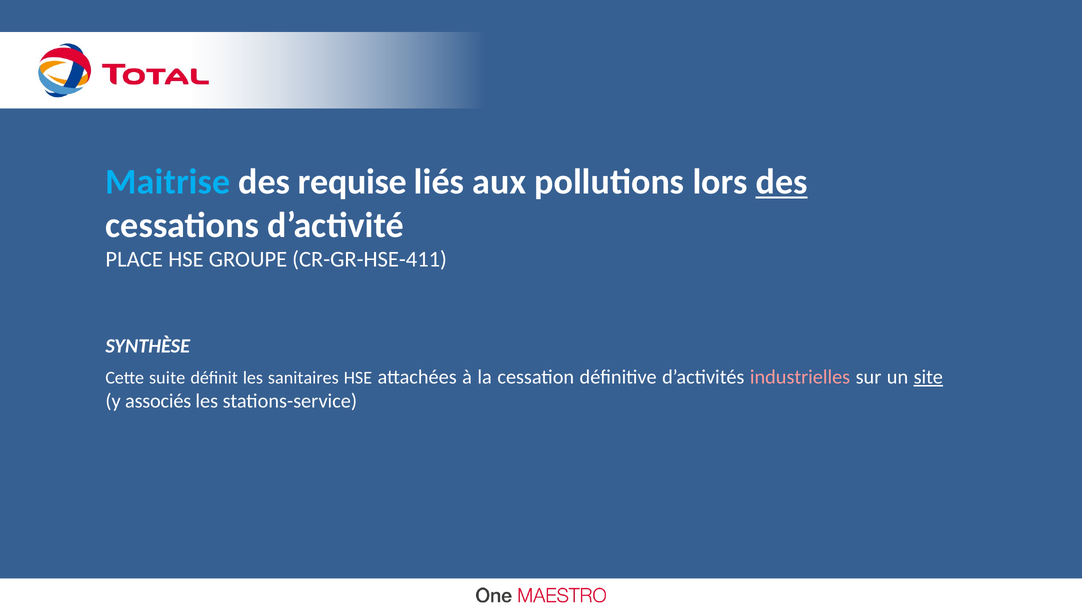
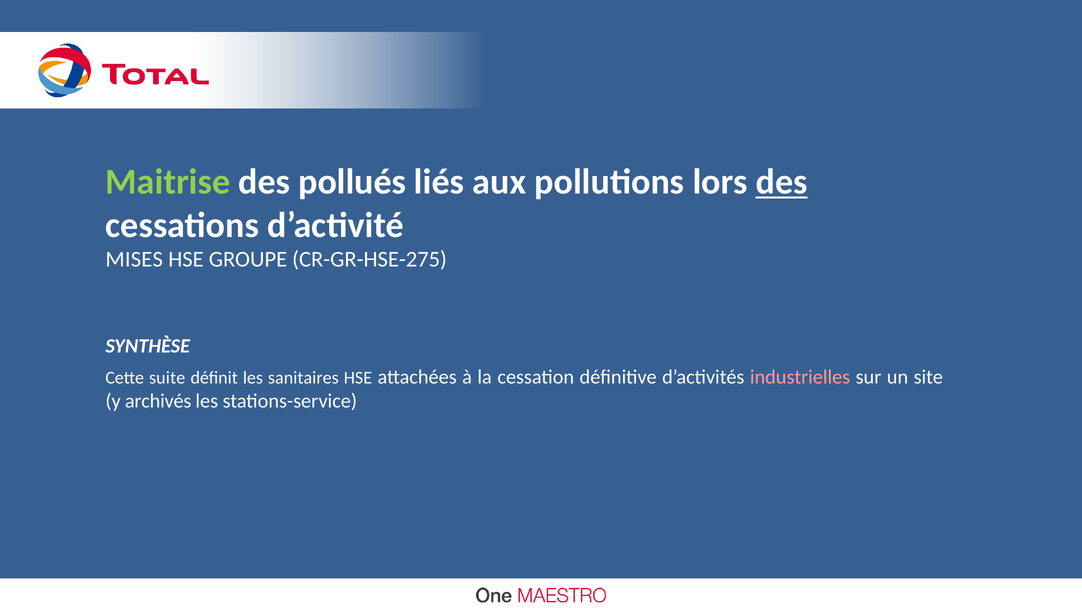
Maitrise colour: light blue -> light green
requise: requise -> pollués
PLACE: PLACE -> MISES
CR-GR-HSE-411: CR-GR-HSE-411 -> CR-GR-HSE-275
site underline: present -> none
associés: associés -> archivés
